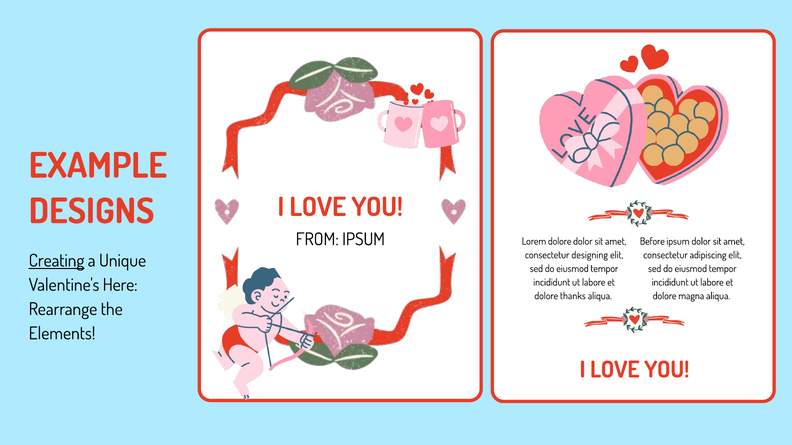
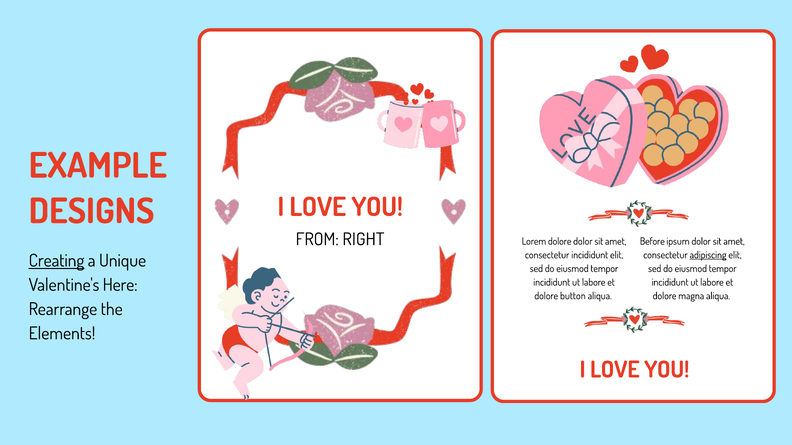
FROM IPSUM: IPSUM -> RIGHT
consectetur designing: designing -> incididunt
adipiscing underline: none -> present
thanks: thanks -> button
